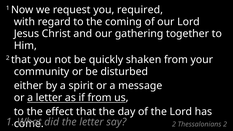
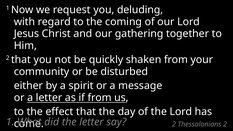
required: required -> deluding
